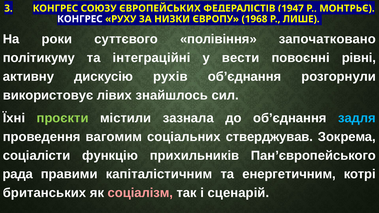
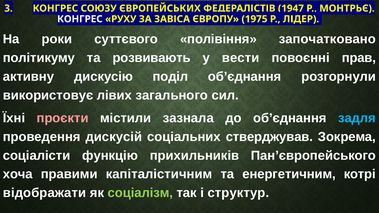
НИЗКИ: НИЗКИ -> ЗАВІСА
1968: 1968 -> 1975
ЛИШЕ: ЛИШЕ -> ЛІДЕР
інтеграційні: інтеграційні -> розвивають
рівні: рівні -> прав
рухів: рухів -> поділ
знайшлось: знайшлось -> загального
проєкти colour: light green -> pink
вагомим: вагомим -> дискусій
рада: рада -> хоча
британських: британських -> відображати
соціалізм colour: pink -> light green
сценарій: сценарій -> структур
